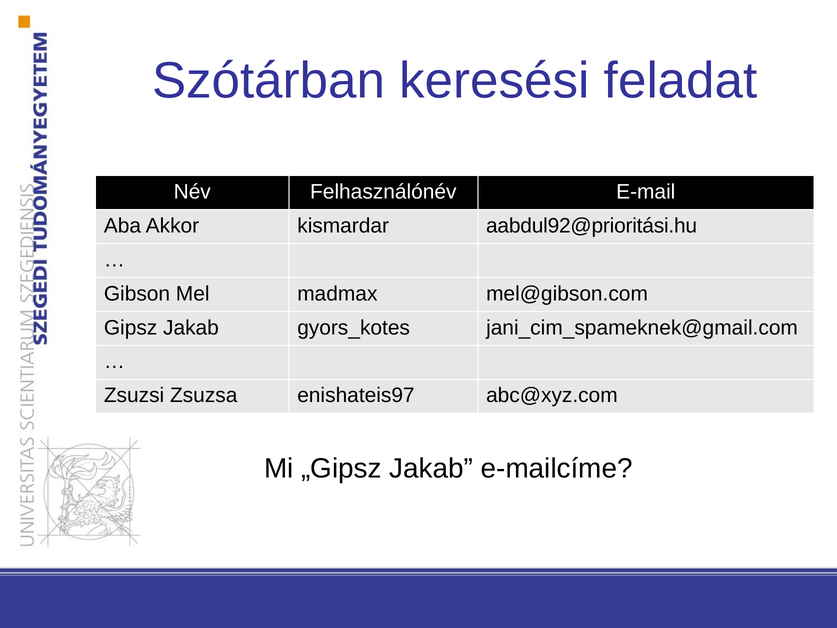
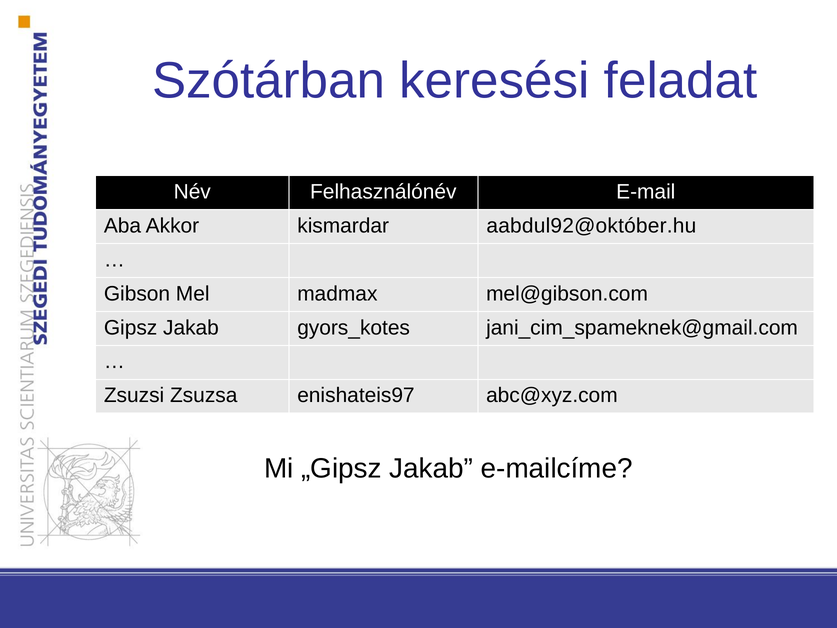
aabdul92@prioritási.hu: aabdul92@prioritási.hu -> aabdul92@október.hu
